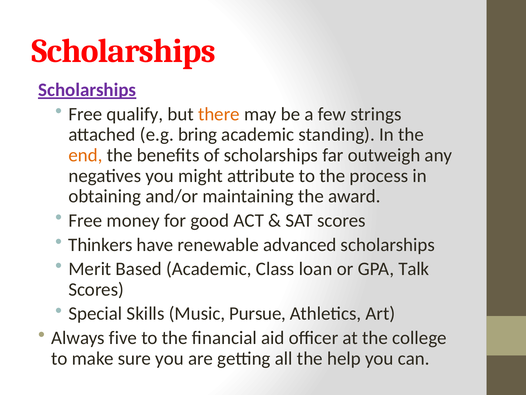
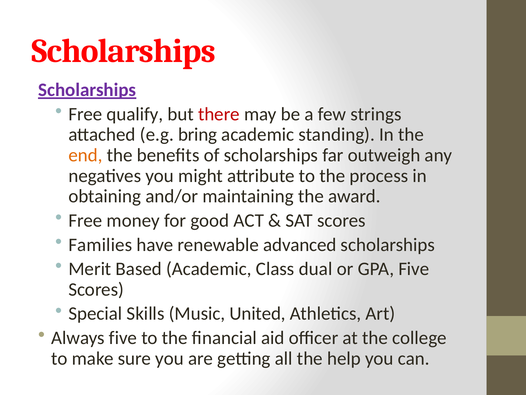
there colour: orange -> red
Thinkers: Thinkers -> Families
loan: loan -> dual
GPA Talk: Talk -> Five
Pursue: Pursue -> United
